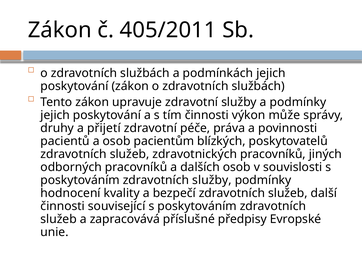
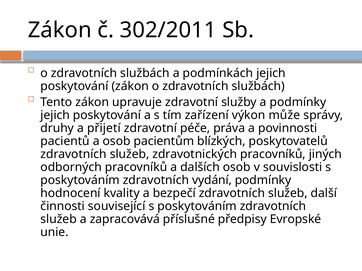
405/2011: 405/2011 -> 302/2011
tím činnosti: činnosti -> zařízení
zdravotních služby: služby -> vydání
